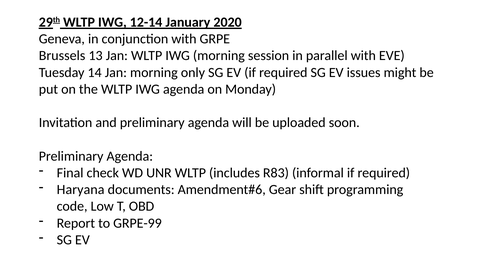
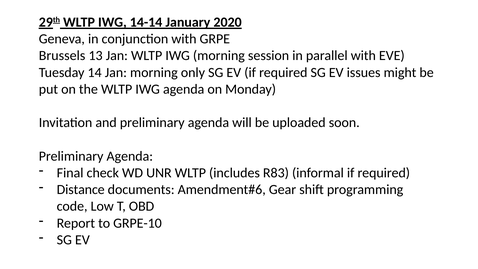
12-14: 12-14 -> 14-14
Haryana: Haryana -> Distance
GRPE-99: GRPE-99 -> GRPE-10
